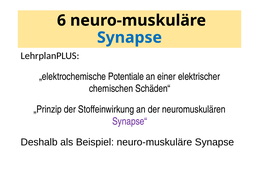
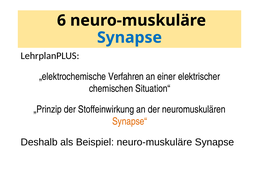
Potentiale: Potentiale -> Verfahren
Schäden“: Schäden“ -> Situation“
Synapse“ colour: purple -> orange
